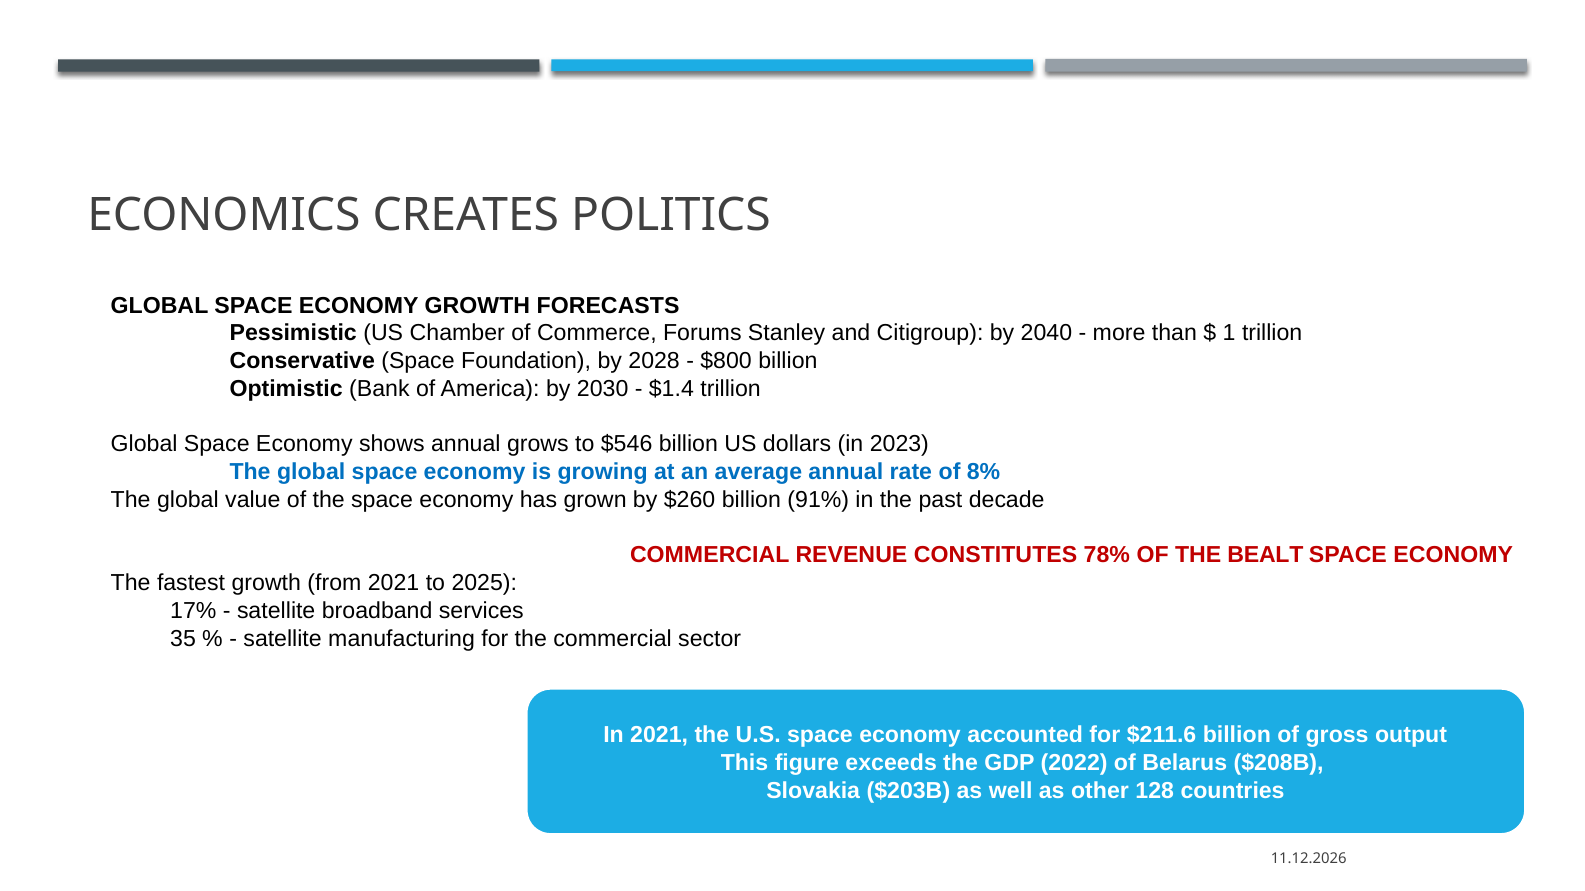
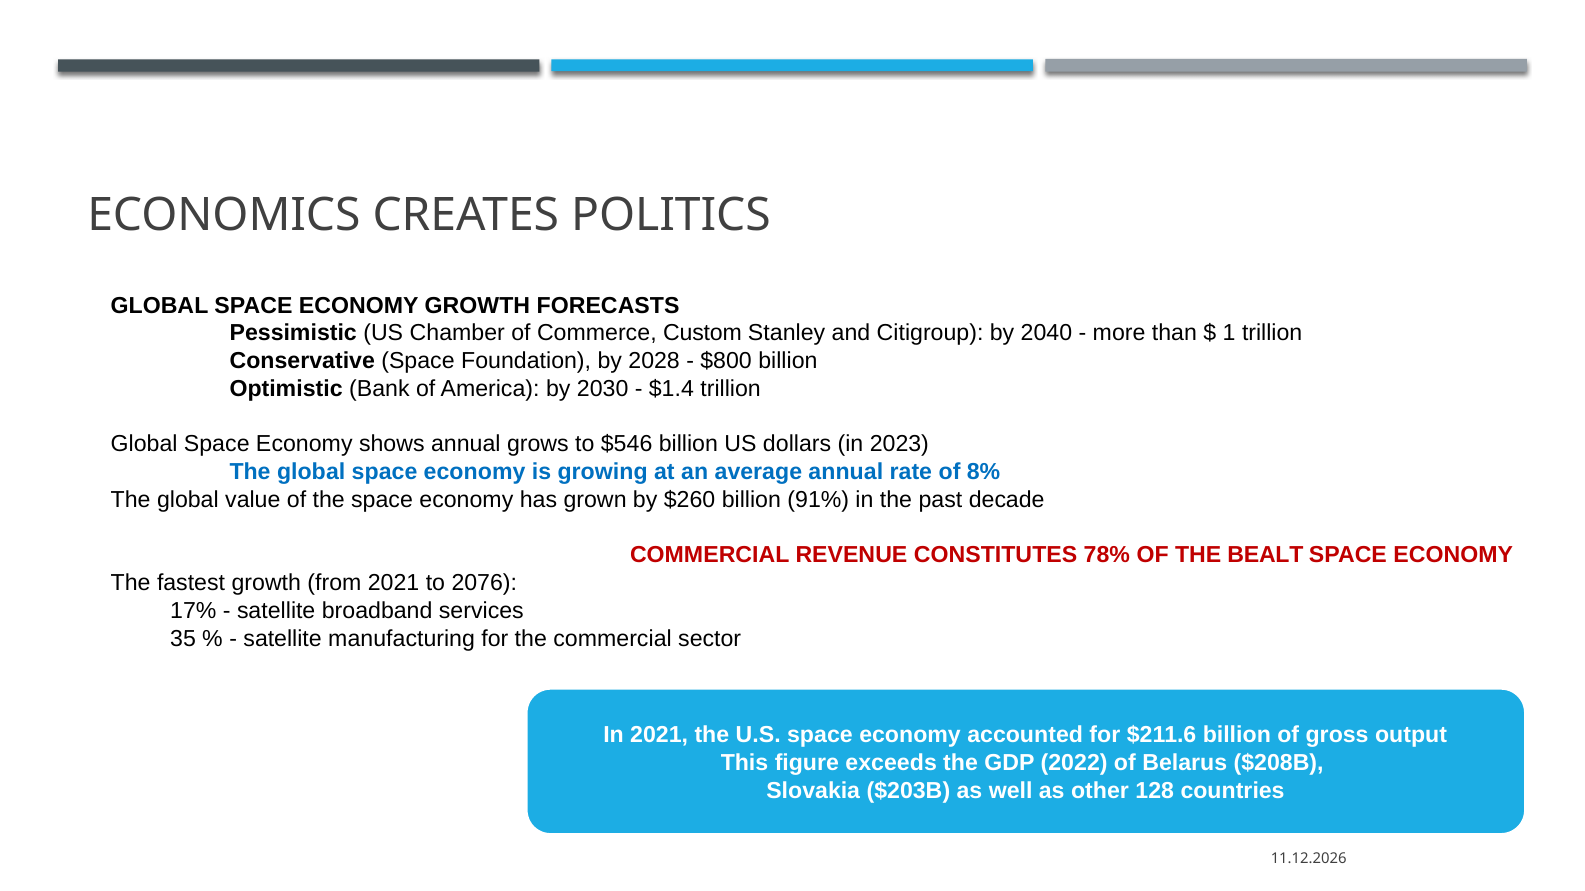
Forums: Forums -> Custom
2025: 2025 -> 2076
